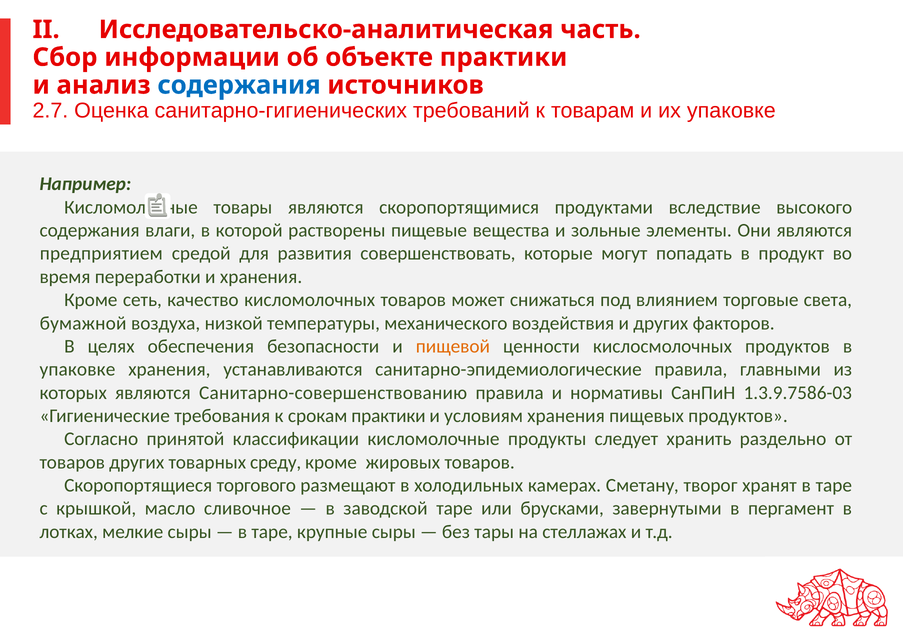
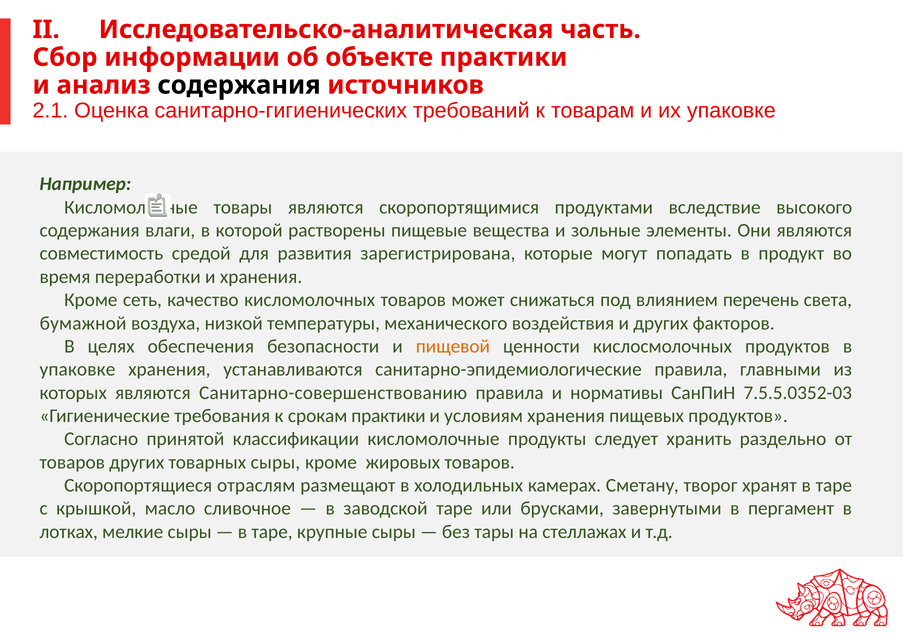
содержания at (239, 85) colour: blue -> black
2.7: 2.7 -> 2.1
предприятием: предприятием -> совместимость
совершенствовать: совершенствовать -> зарегистрирована
торговые: торговые -> перечень
1.3.9.7586-03: 1.3.9.7586-03 -> 7.5.5.0352-03
товарных среду: среду -> сыры
торгового: торгового -> отраслям
